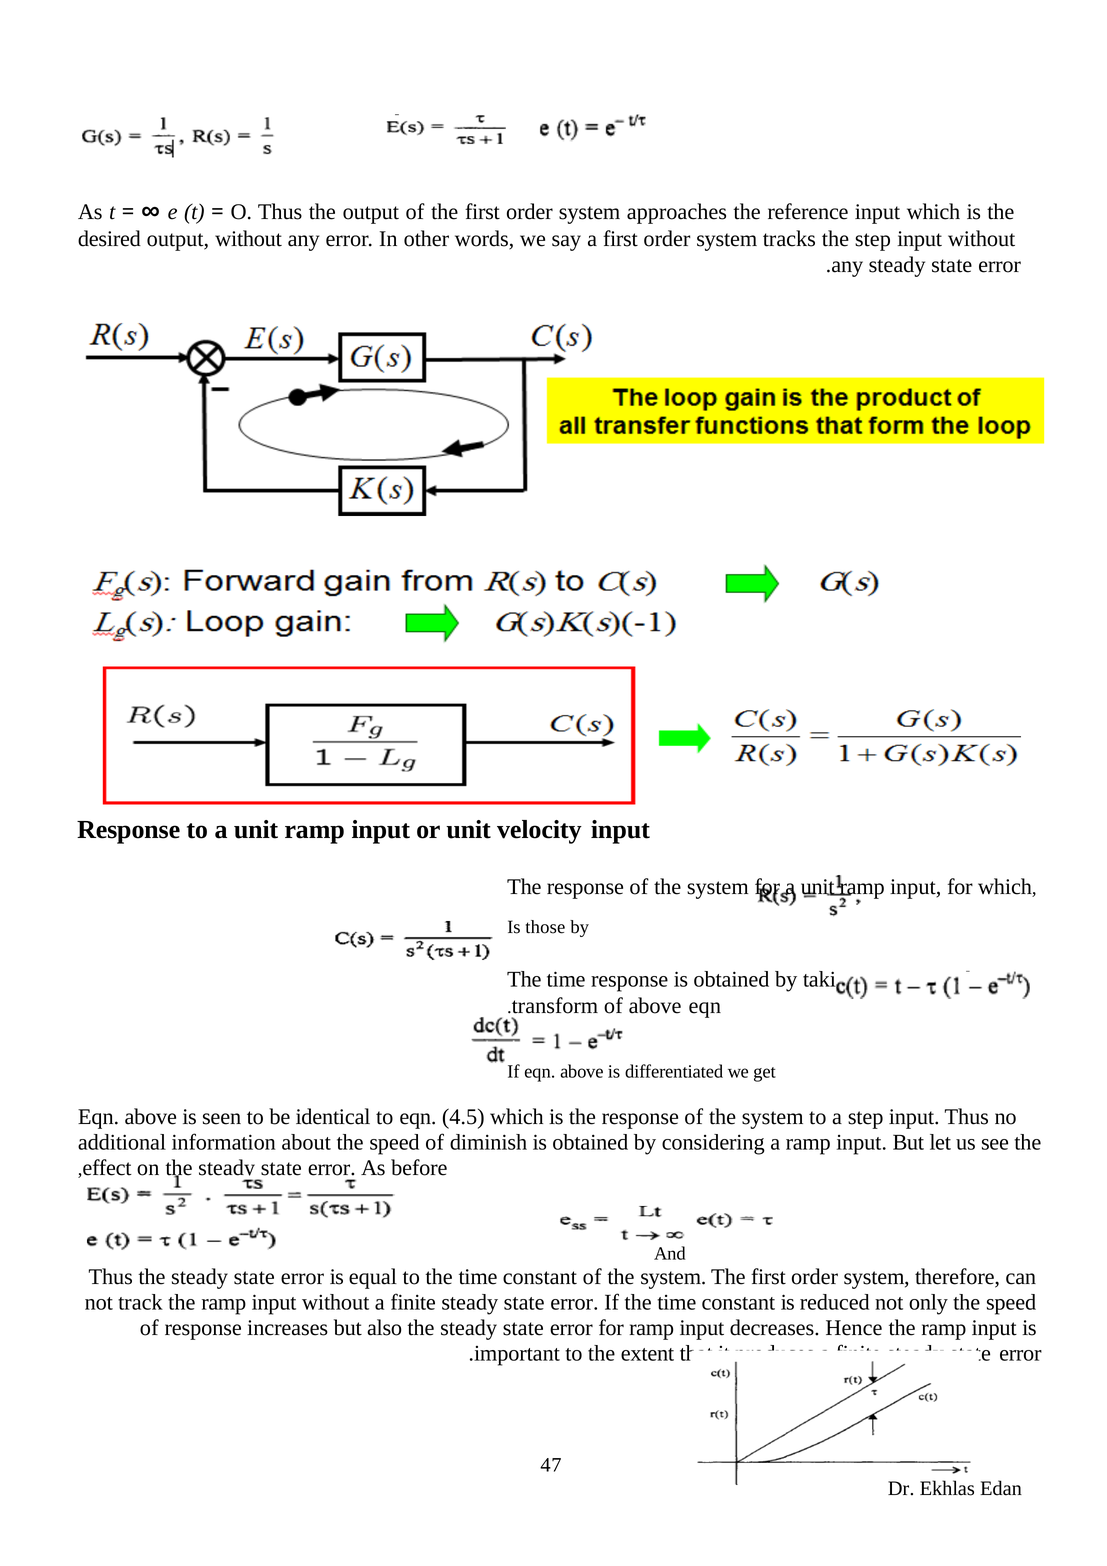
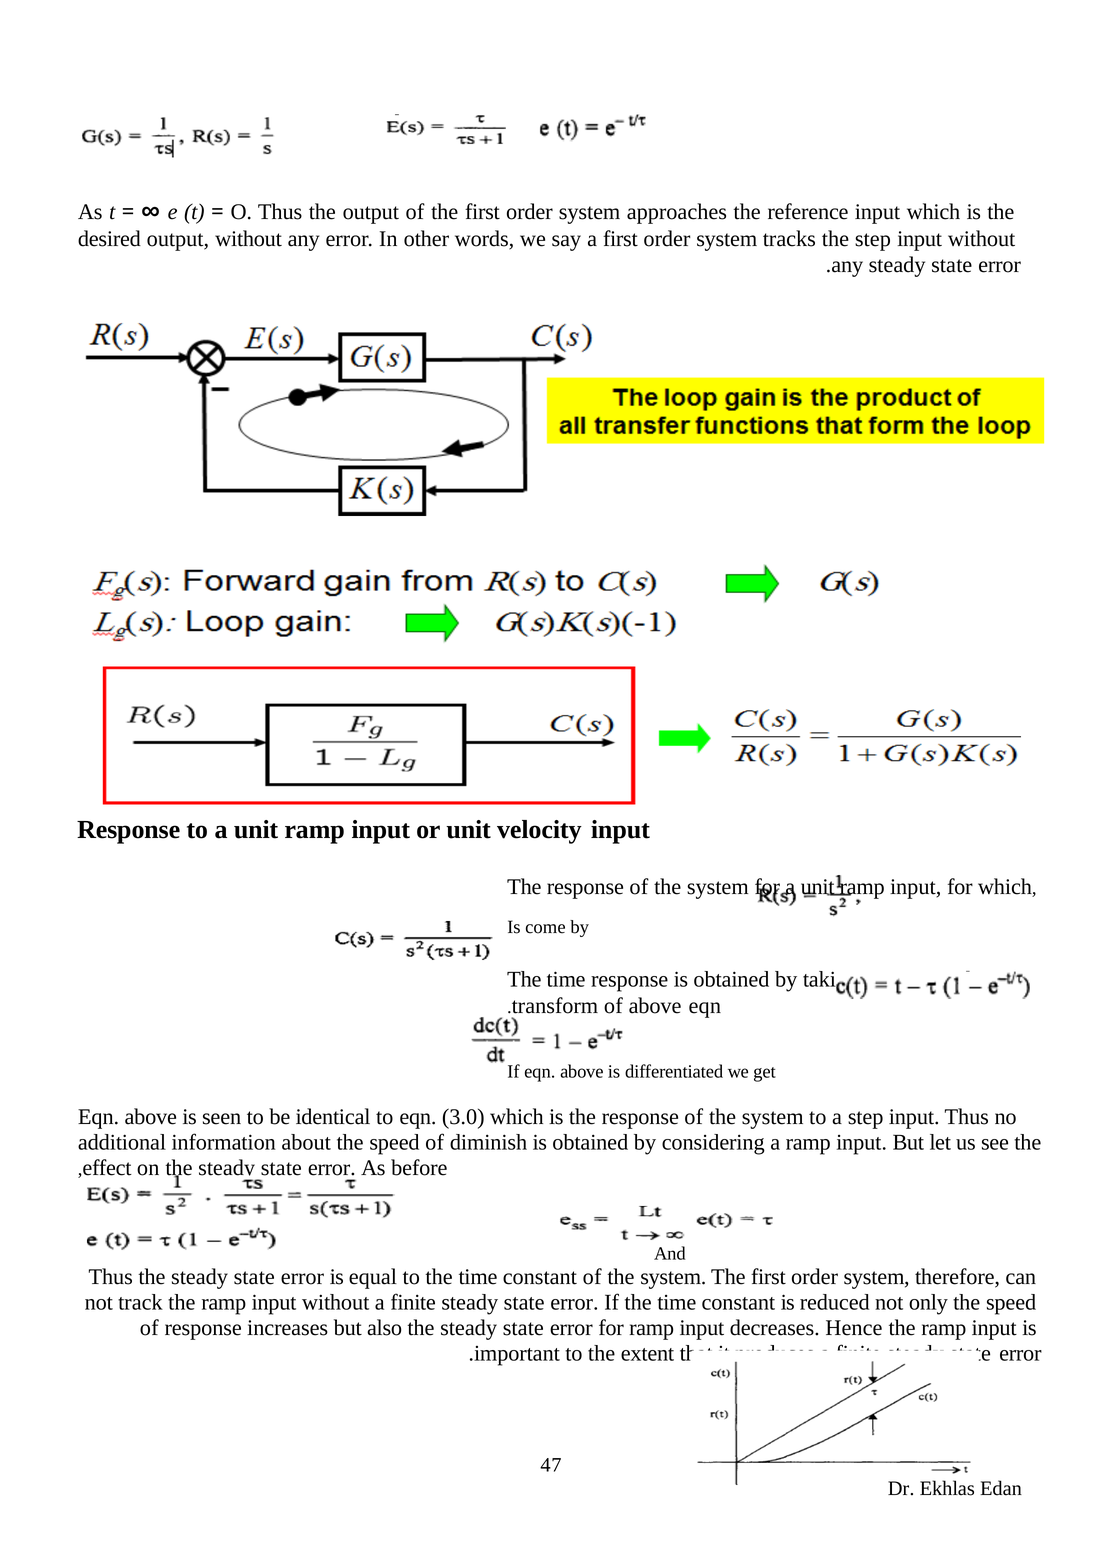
those: those -> come
4.5: 4.5 -> 3.0
